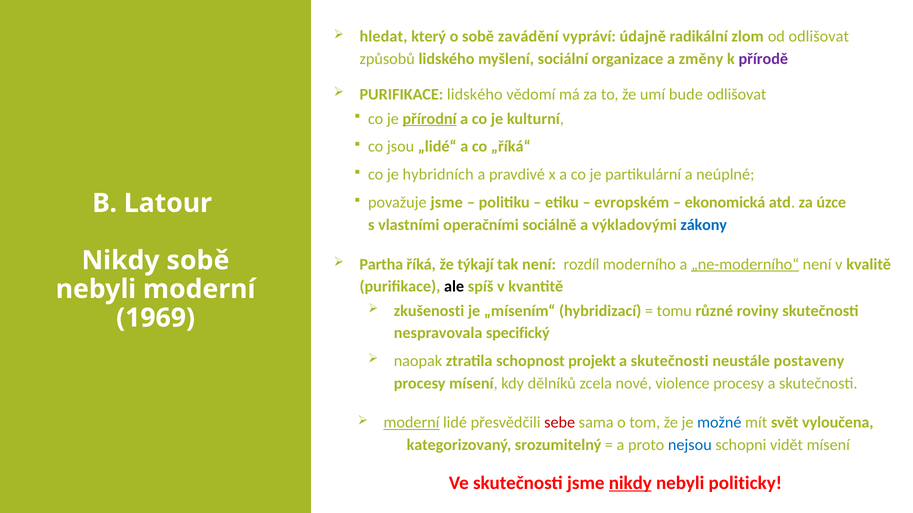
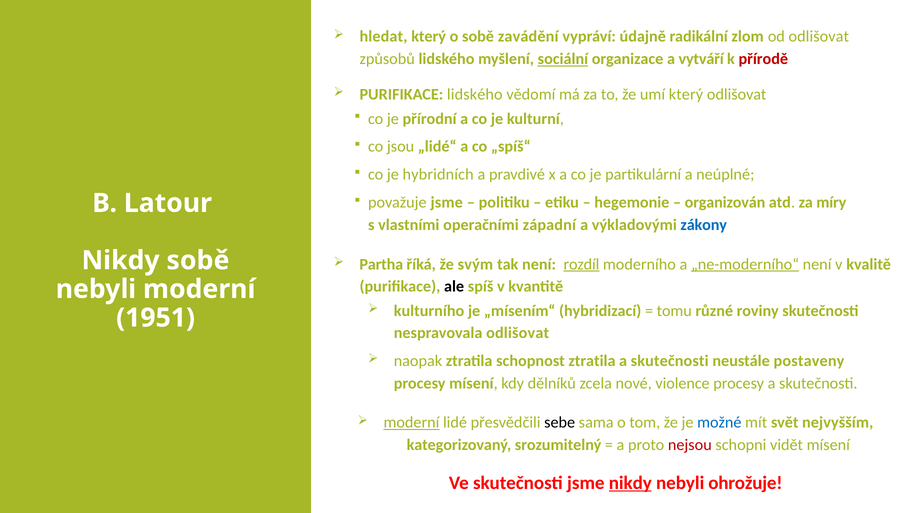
sociální underline: none -> present
změny: změny -> vytváří
přírodě colour: purple -> red
umí bude: bude -> který
přírodní underline: present -> none
„říká“: „říká“ -> „spíš“
evropském: evropském -> hegemonie
ekonomická: ekonomická -> organizován
úzce: úzce -> míry
sociálně: sociálně -> západní
týkají: týkají -> svým
rozdíl underline: none -> present
zkušenosti: zkušenosti -> kulturního
1969: 1969 -> 1951
nespravovala specifický: specifický -> odlišovat
schopnost projekt: projekt -> ztratila
sebe colour: red -> black
vyloučena: vyloučena -> nejvyšším
nejsou colour: blue -> red
politicky: politicky -> ohrožuje
